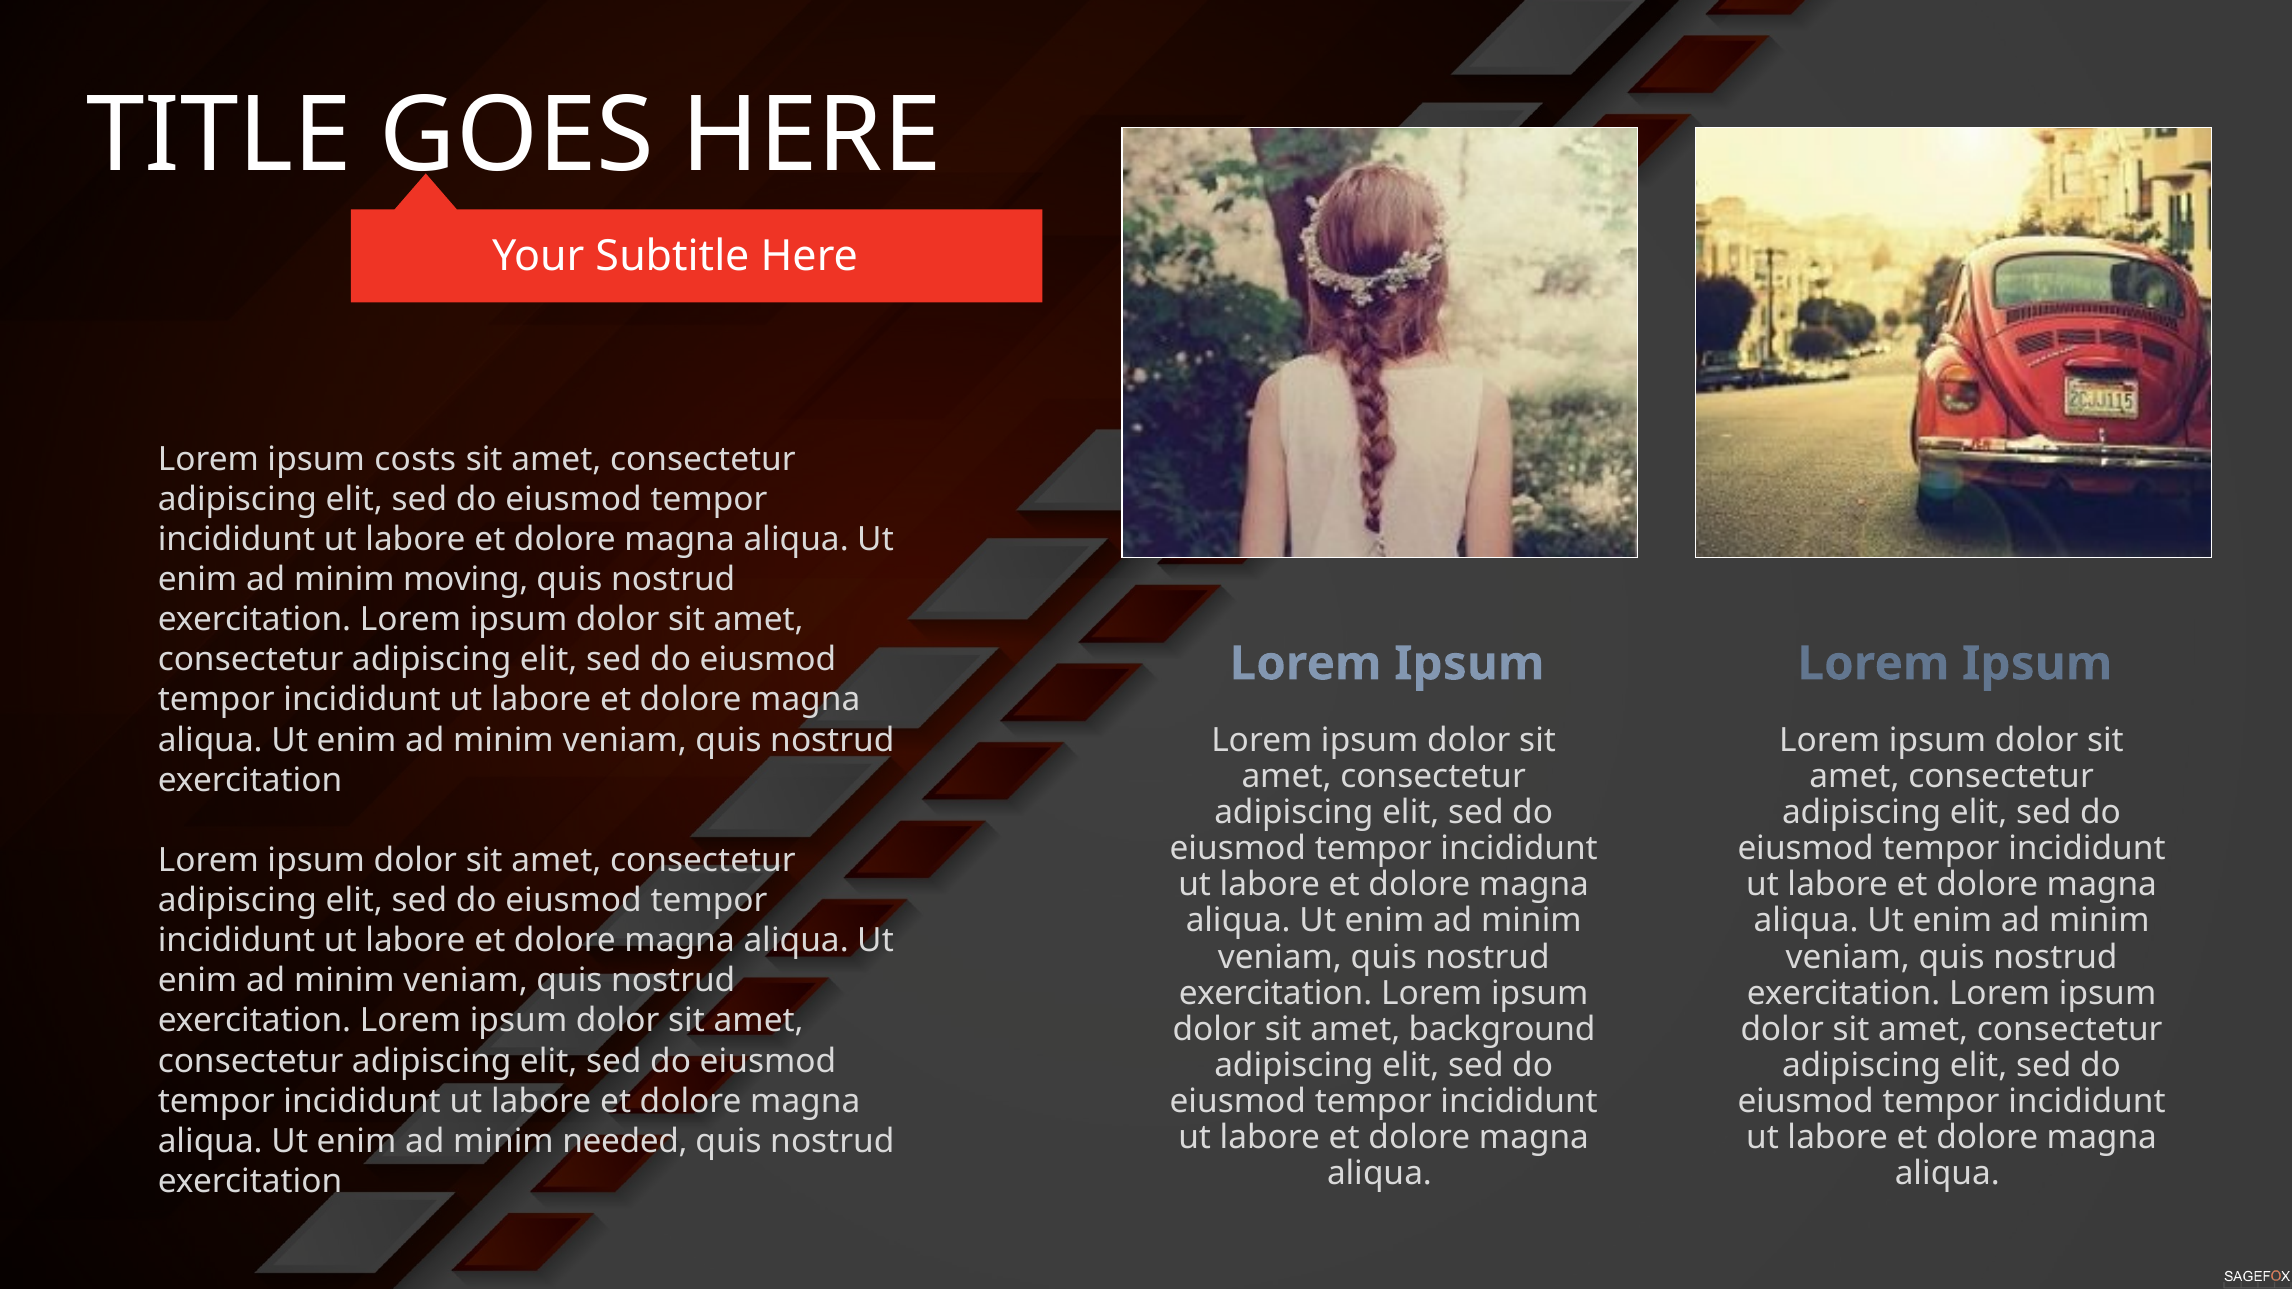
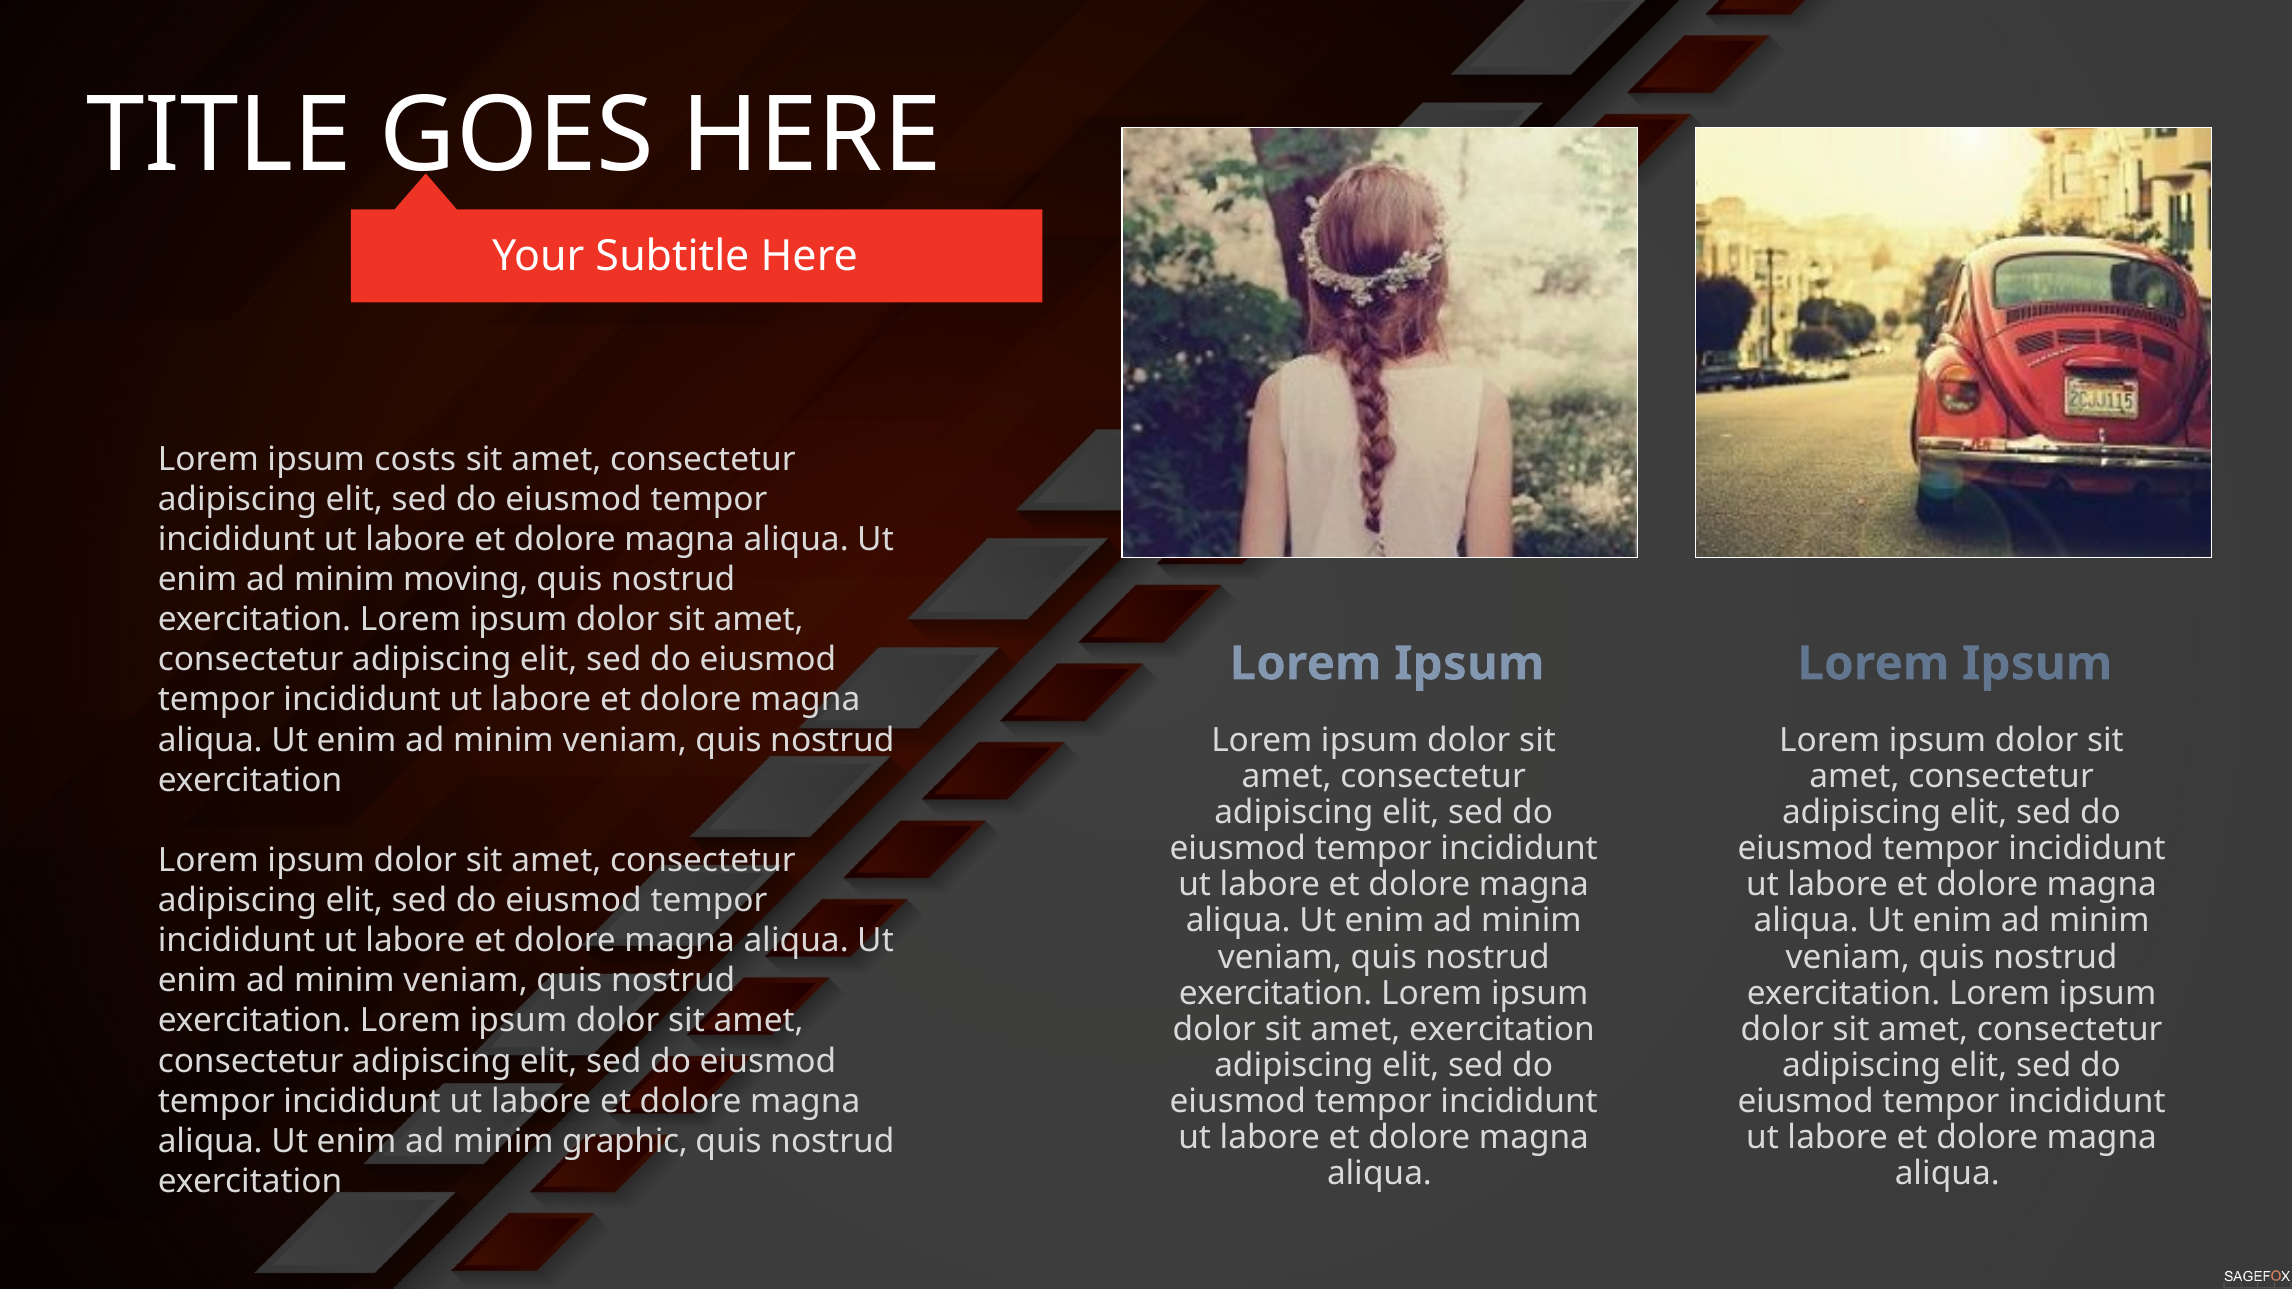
amet background: background -> exercitation
needed: needed -> graphic
